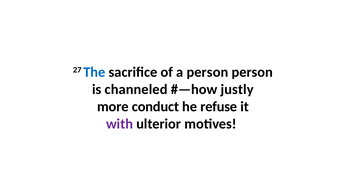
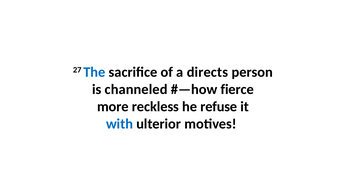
a person: person -> directs
justly: justly -> fierce
conduct: conduct -> reckless
with colour: purple -> blue
